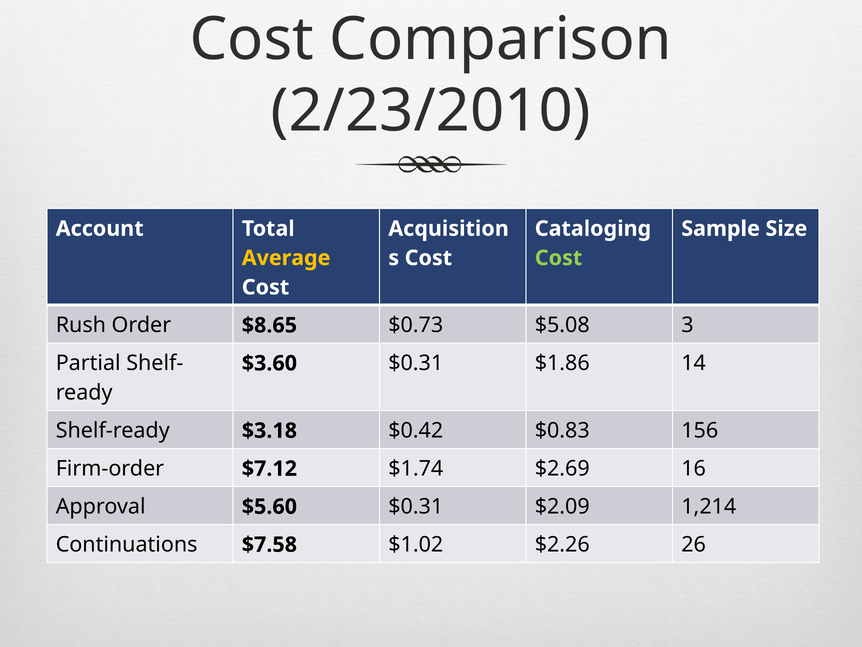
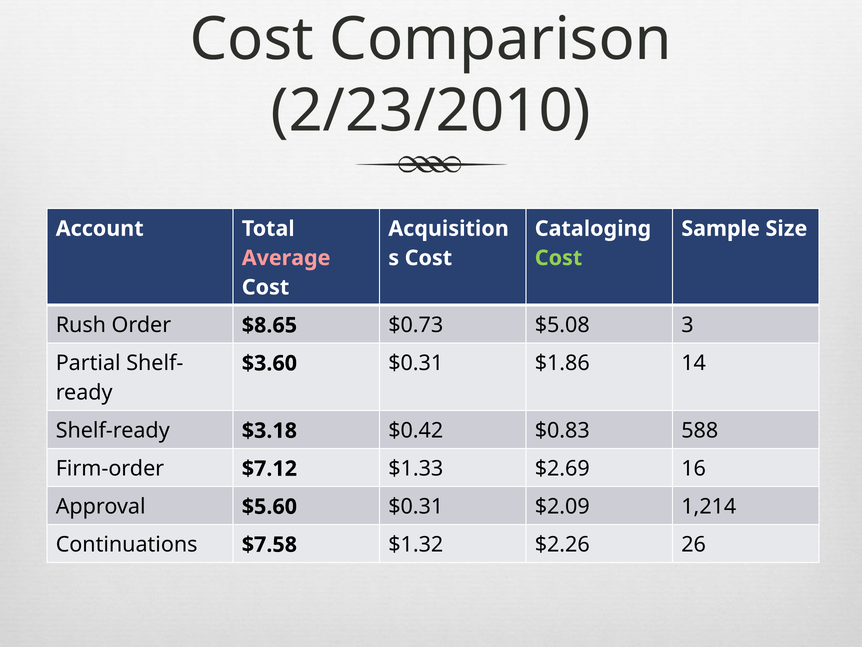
Average colour: yellow -> pink
156: 156 -> 588
$1.74: $1.74 -> $1.33
$1.02: $1.02 -> $1.32
